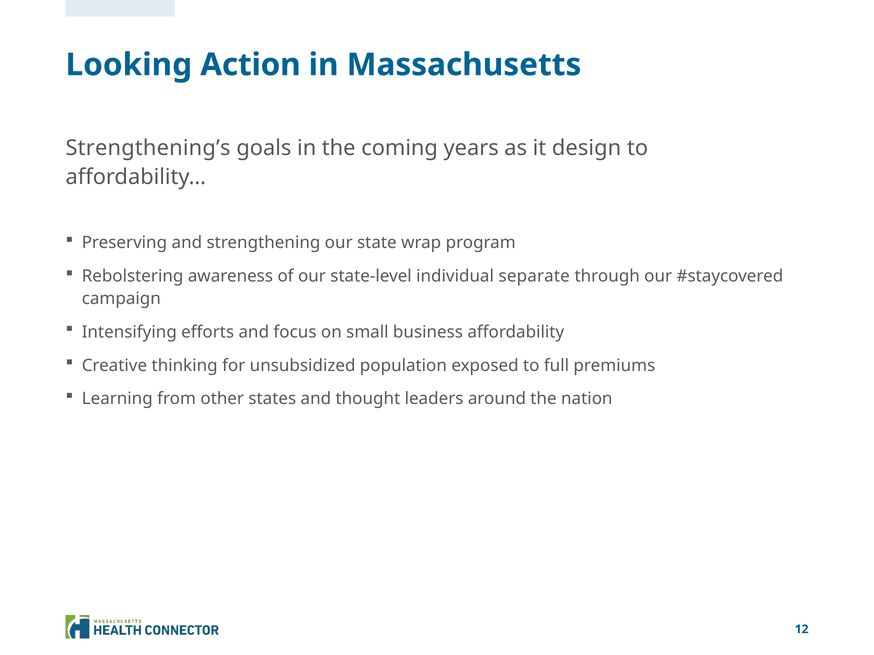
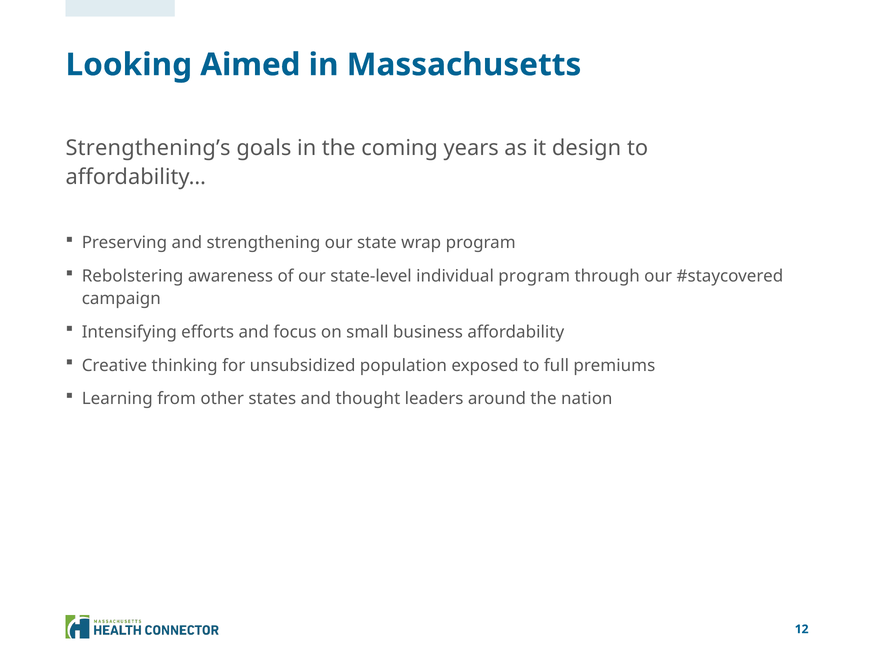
Action: Action -> Aimed
individual separate: separate -> program
